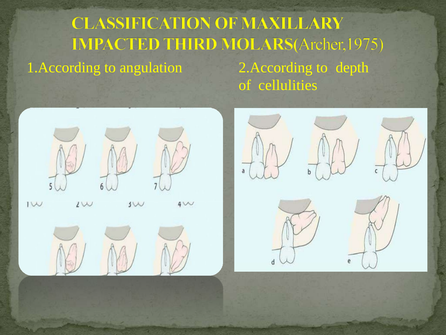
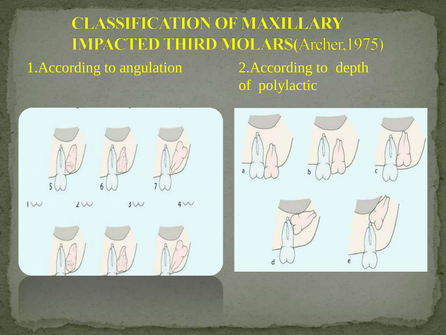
cellulities: cellulities -> polylactic
